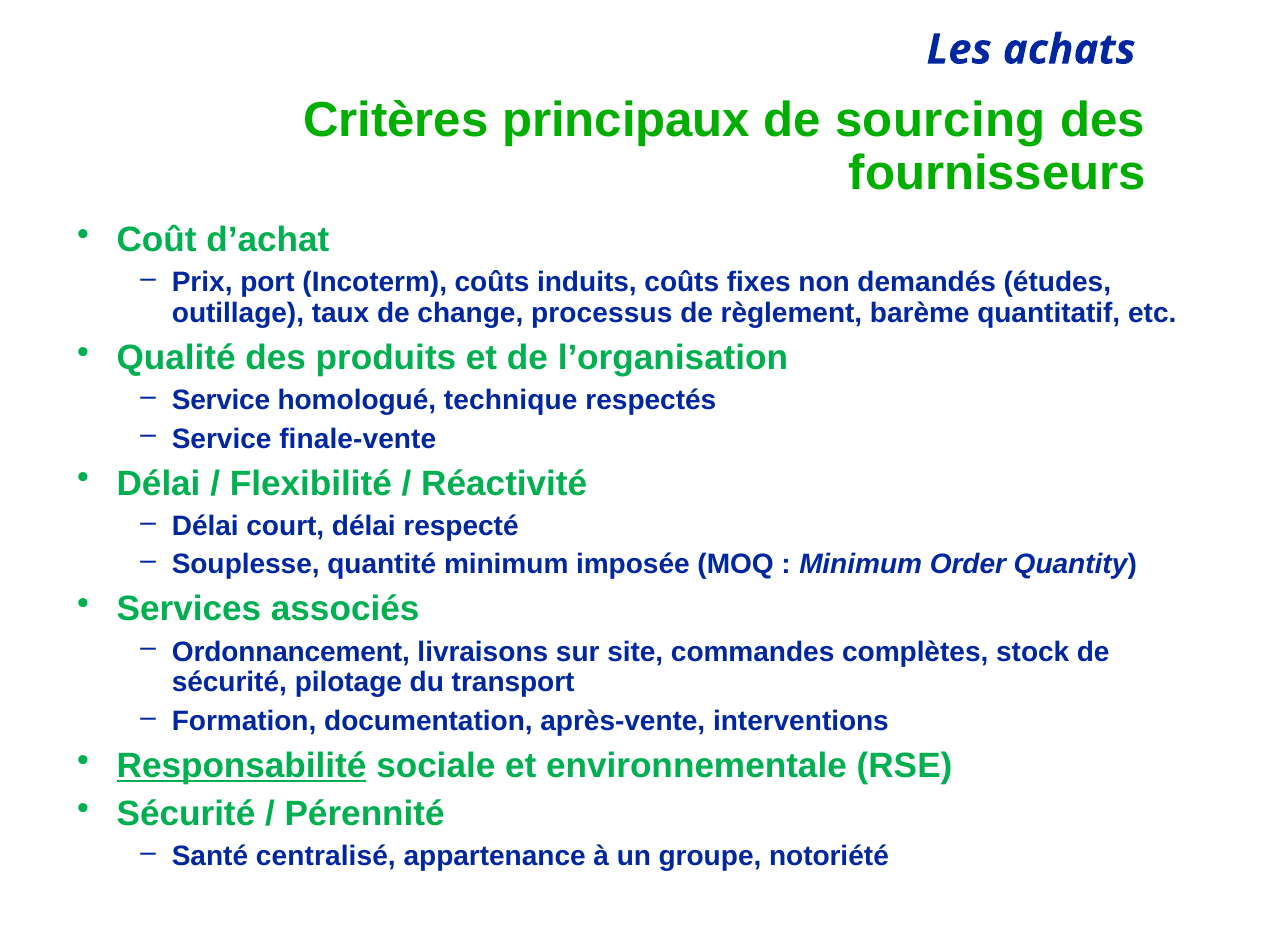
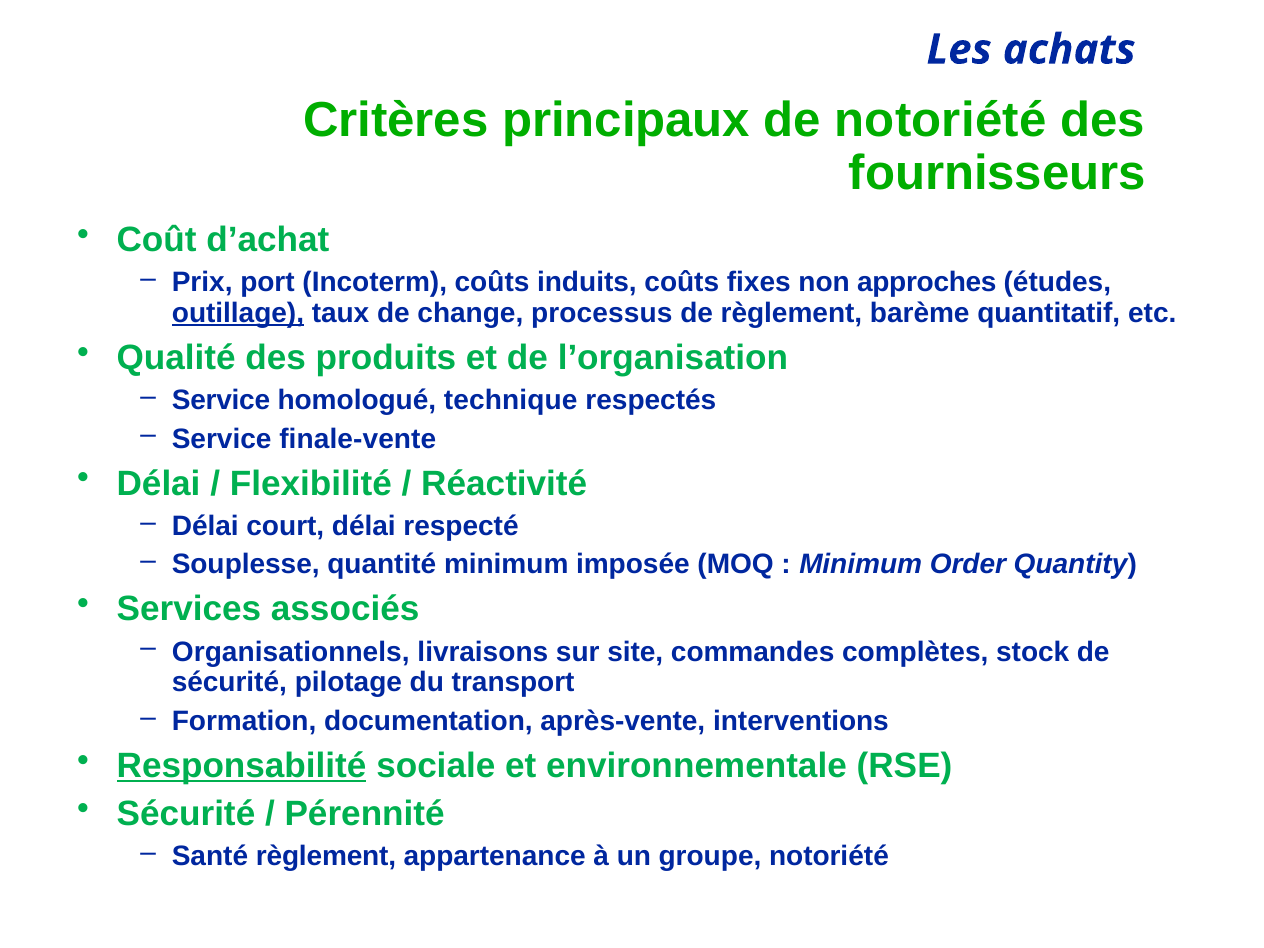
de sourcing: sourcing -> notoriété
demandés: demandés -> approches
outillage underline: none -> present
Ordonnancement: Ordonnancement -> Organisationnels
Santé centralisé: centralisé -> règlement
